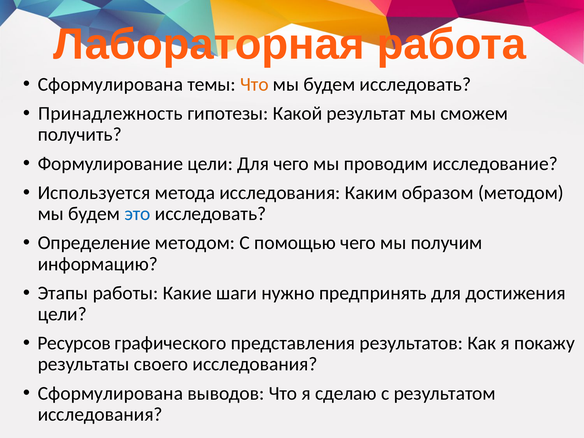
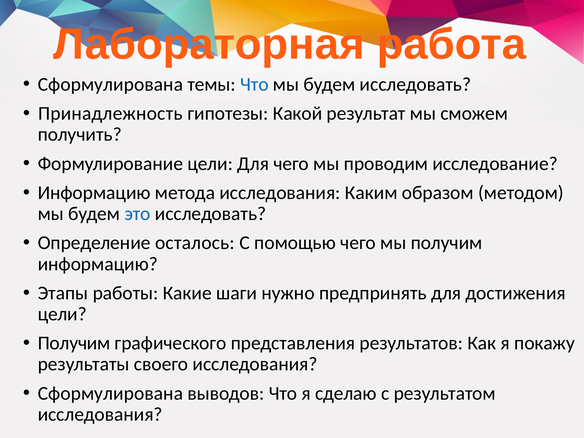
Что at (254, 84) colour: orange -> blue
Используется at (94, 193): Используется -> Информацию
Определение методом: методом -> осталось
Ресурсов at (74, 343): Ресурсов -> Получим
